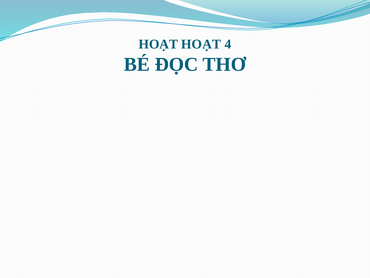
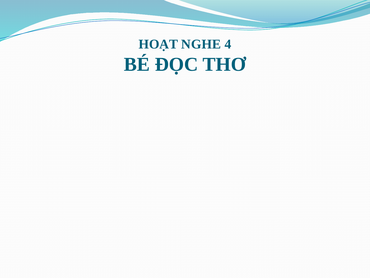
HOẠT HOẠT: HOẠT -> NGHE
